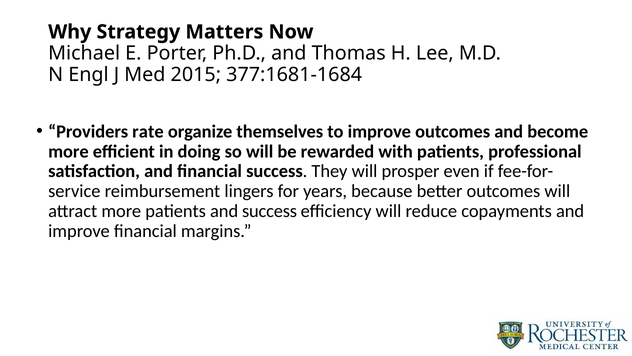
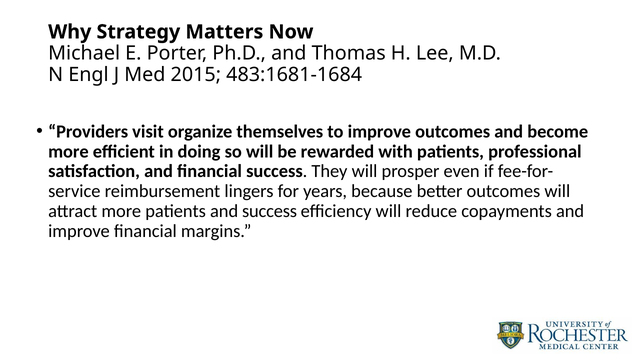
377:1681-1684: 377:1681-1684 -> 483:1681-1684
rate: rate -> visit
